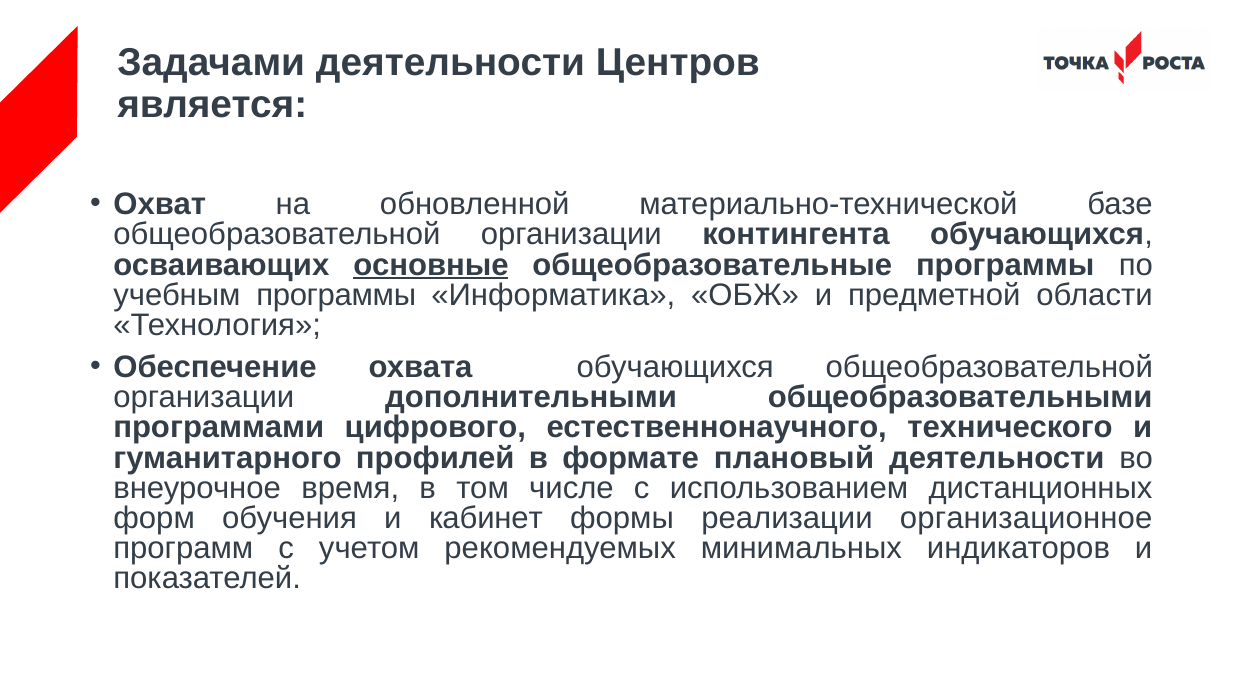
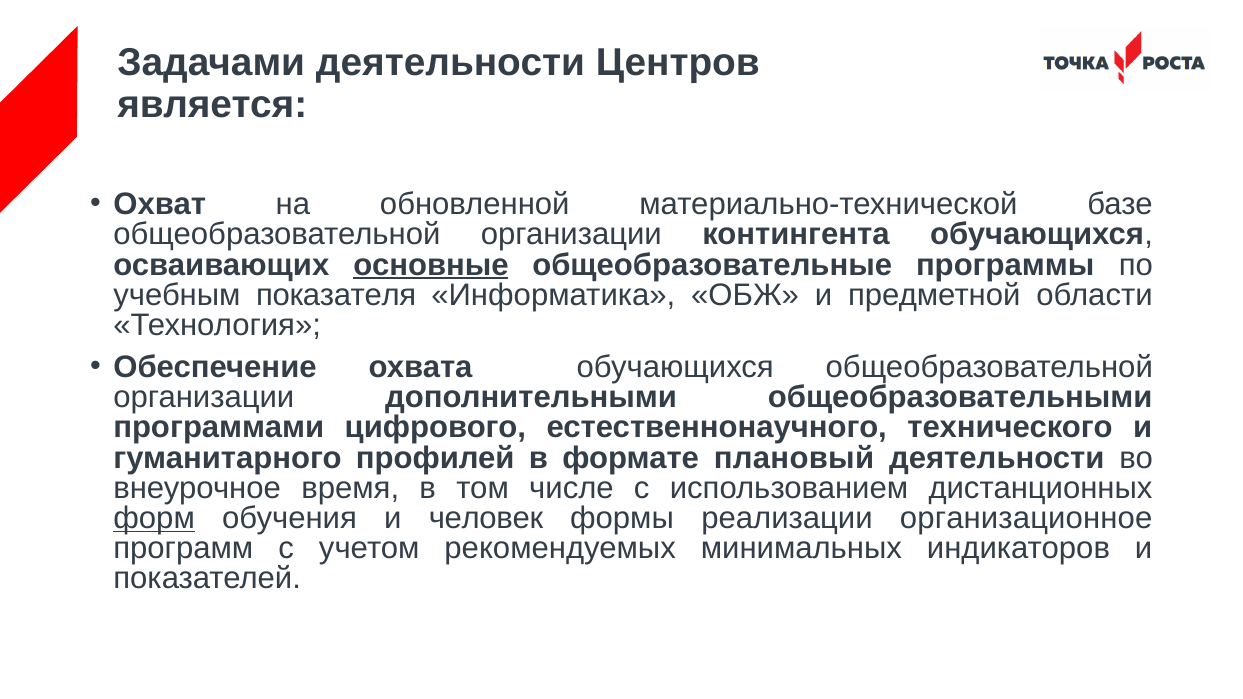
учебным программы: программы -> показателя
форм underline: none -> present
кабинет: кабинет -> человек
